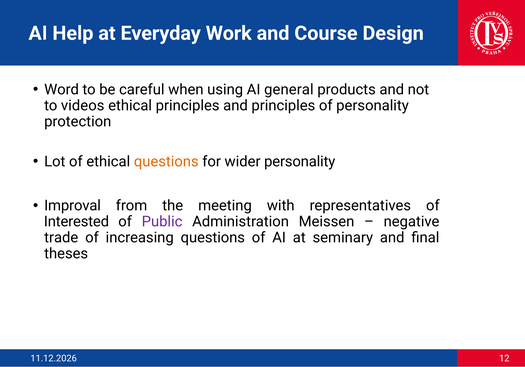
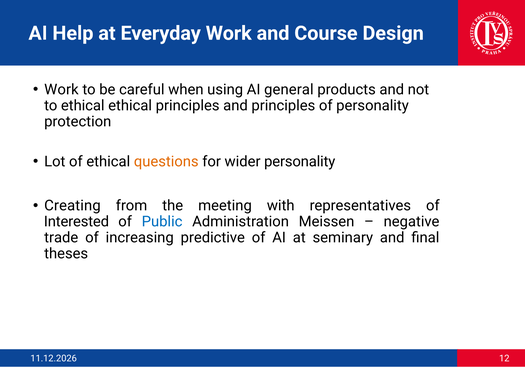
Word at (62, 90): Word -> Work
to videos: videos -> ethical
Improval: Improval -> Creating
Public colour: purple -> blue
increasing questions: questions -> predictive
